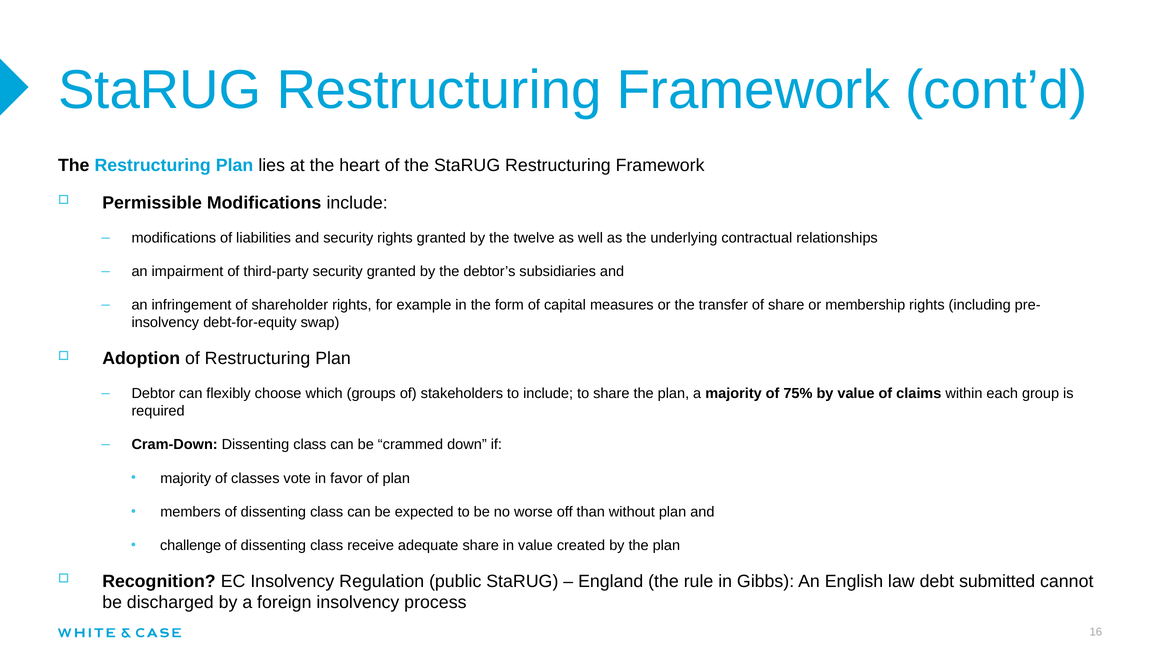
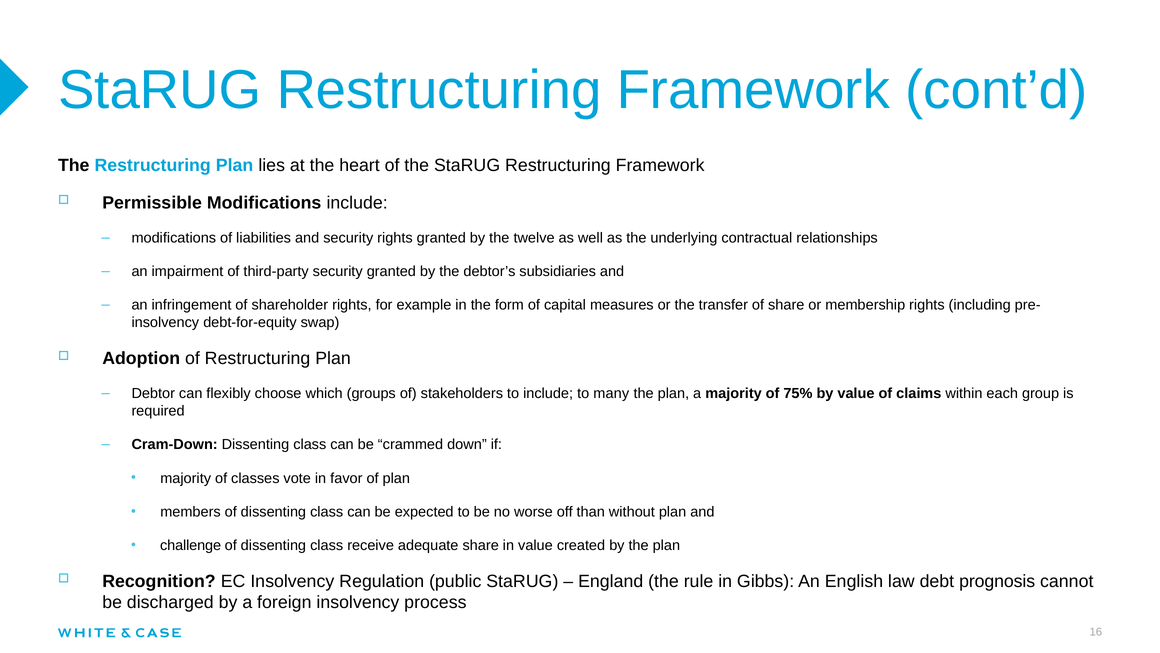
to share: share -> many
submitted: submitted -> prognosis
